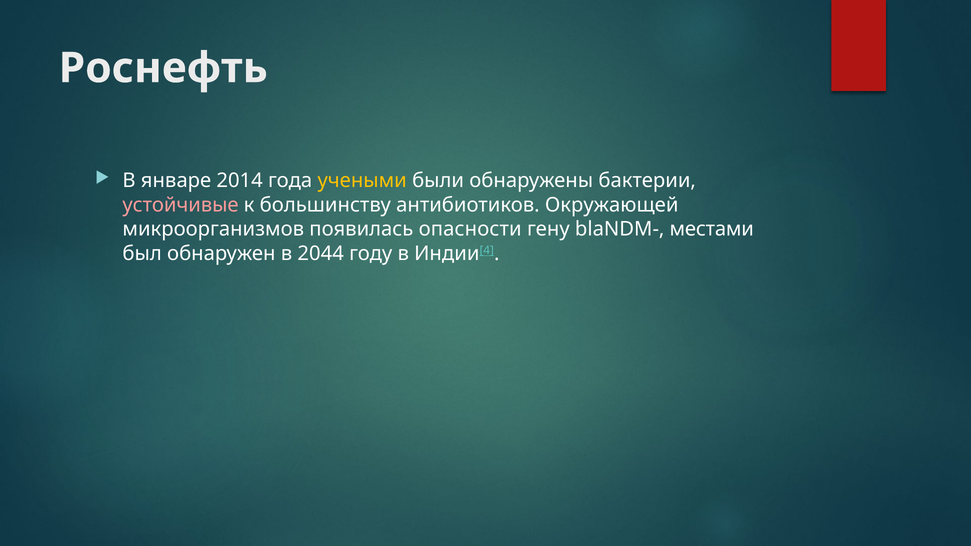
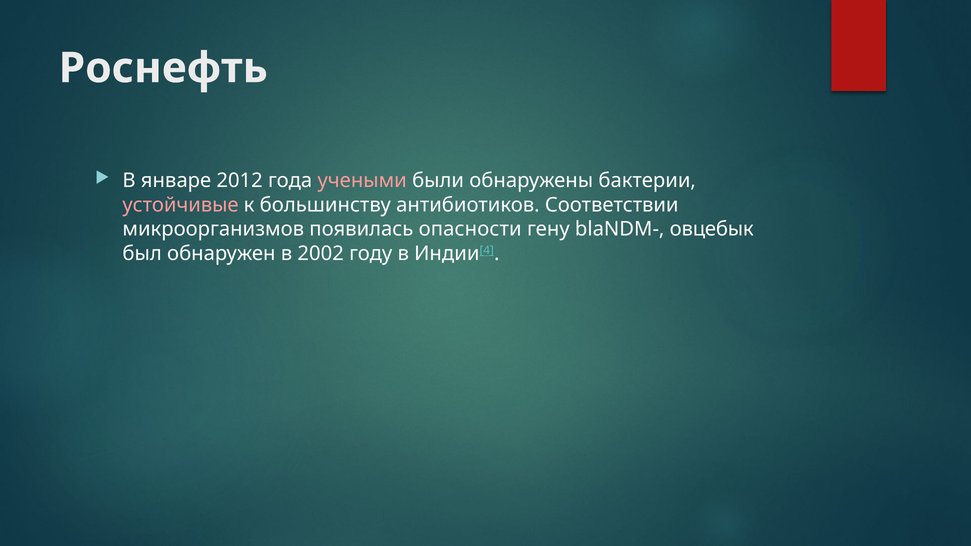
2014: 2014 -> 2012
учеными colour: yellow -> pink
Окружающей: Окружающей -> Соответствии
местами: местами -> овцебык
2044: 2044 -> 2002
